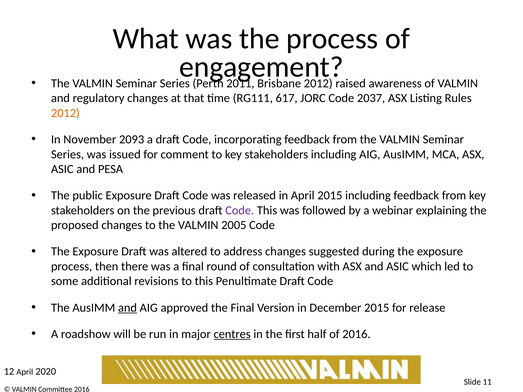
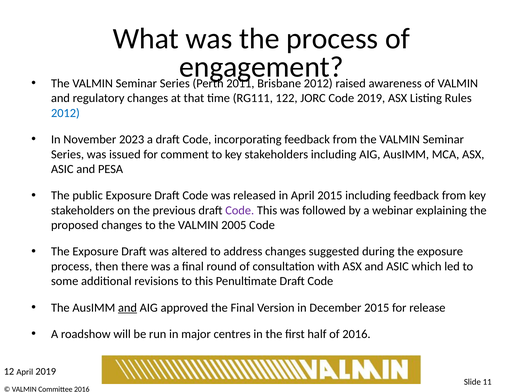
617: 617 -> 122
Code 2037: 2037 -> 2019
2012 at (65, 113) colour: orange -> blue
2093: 2093 -> 2023
centres underline: present -> none
April 2020: 2020 -> 2019
